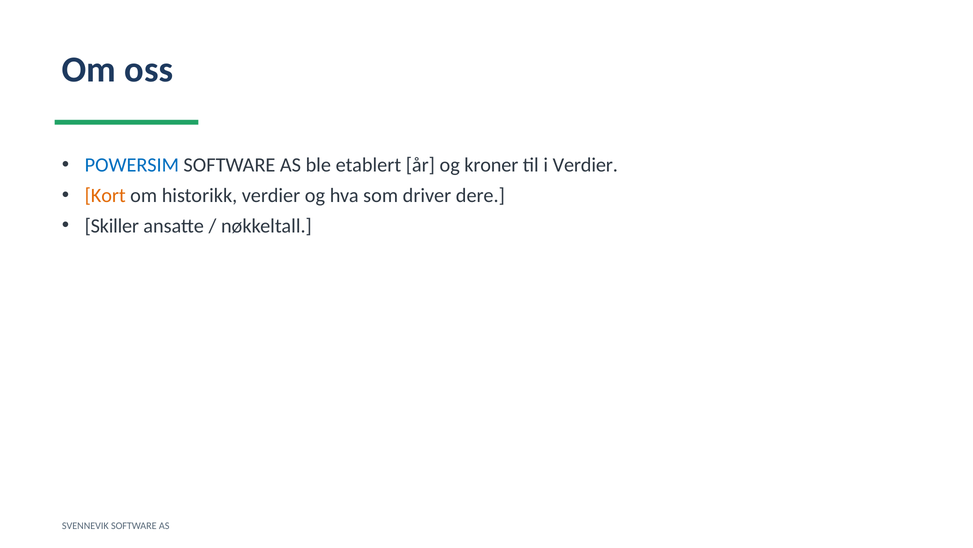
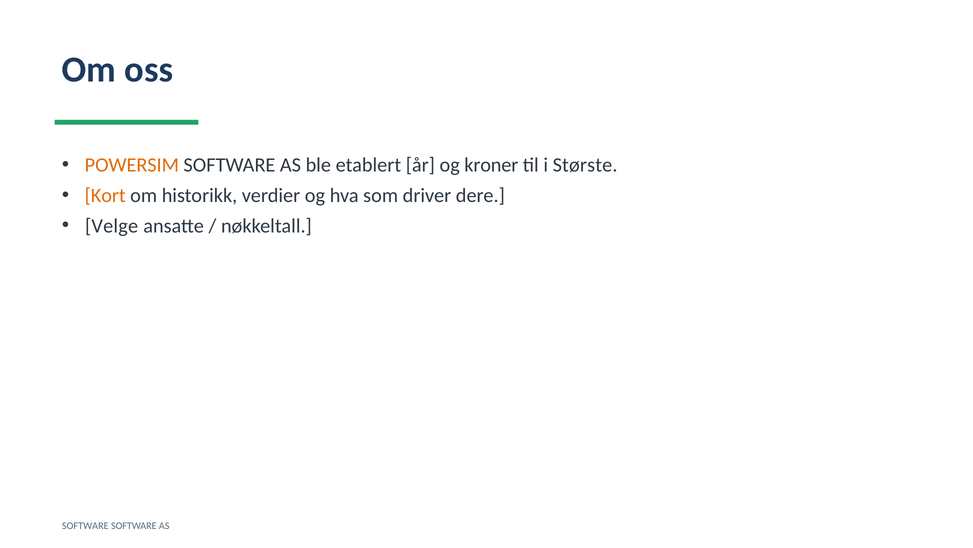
POWERSIM colour: blue -> orange
i Verdier: Verdier -> Største
Skiller: Skiller -> Velge
SVENNEVIK at (85, 525): SVENNEVIK -> SOFTWARE
